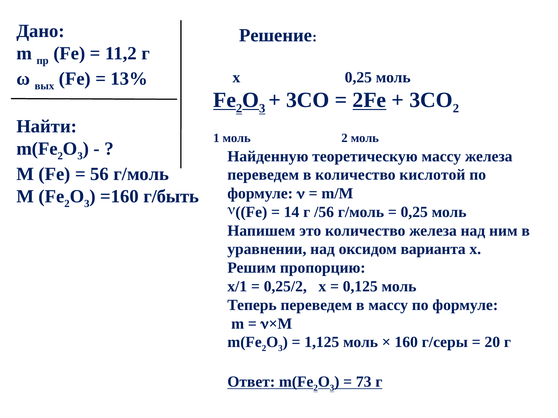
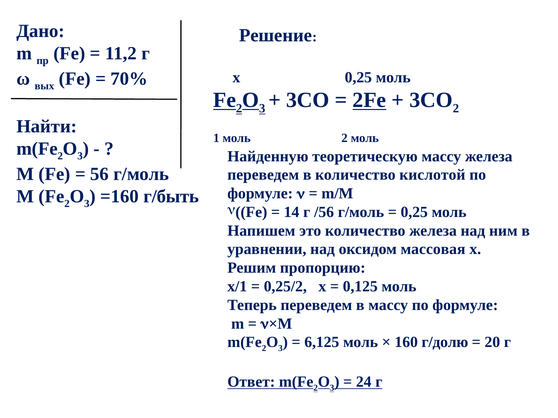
13%: 13% -> 70%
варианта: варианта -> массовая
1,125: 1,125 -> 6,125
г/серы: г/серы -> г/долю
73: 73 -> 24
